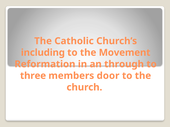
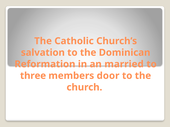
including: including -> salvation
Movement: Movement -> Dominican
through: through -> married
